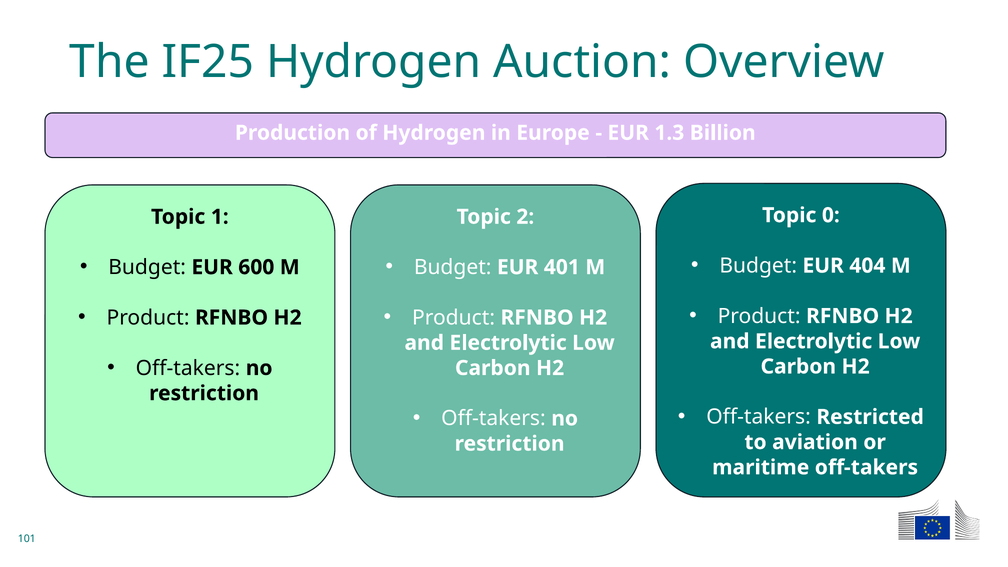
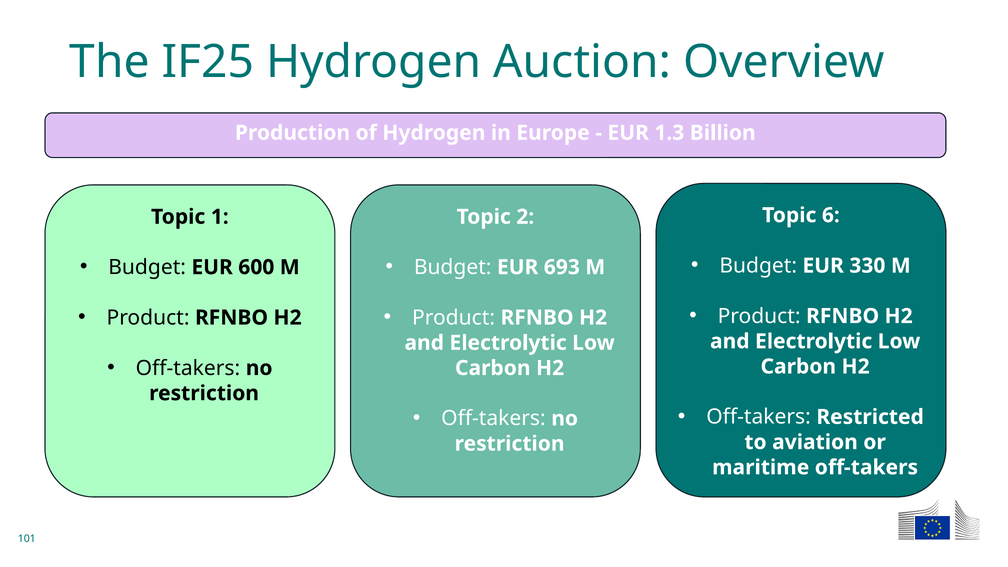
0: 0 -> 6
404: 404 -> 330
401: 401 -> 693
